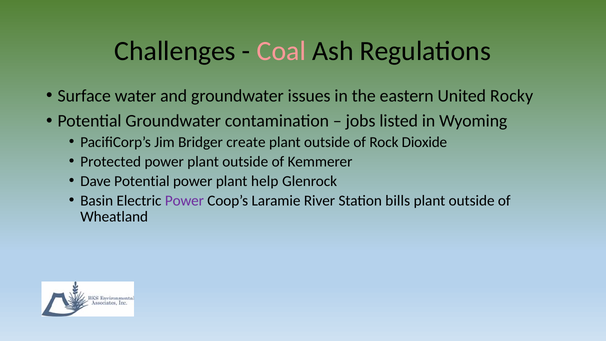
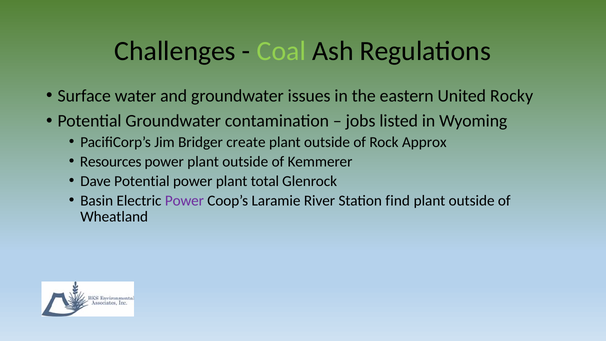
Coal colour: pink -> light green
Dioxide: Dioxide -> Approx
Protected: Protected -> Resources
help: help -> total
bills: bills -> find
